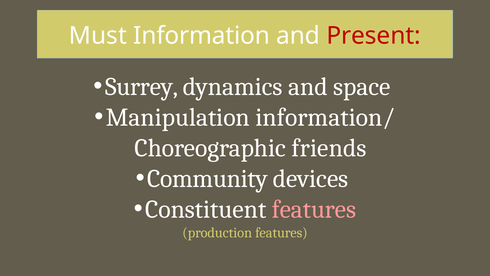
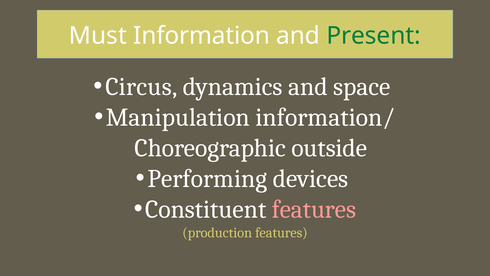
Present colour: red -> green
Surrey: Surrey -> Circus
friends: friends -> outside
Community: Community -> Performing
